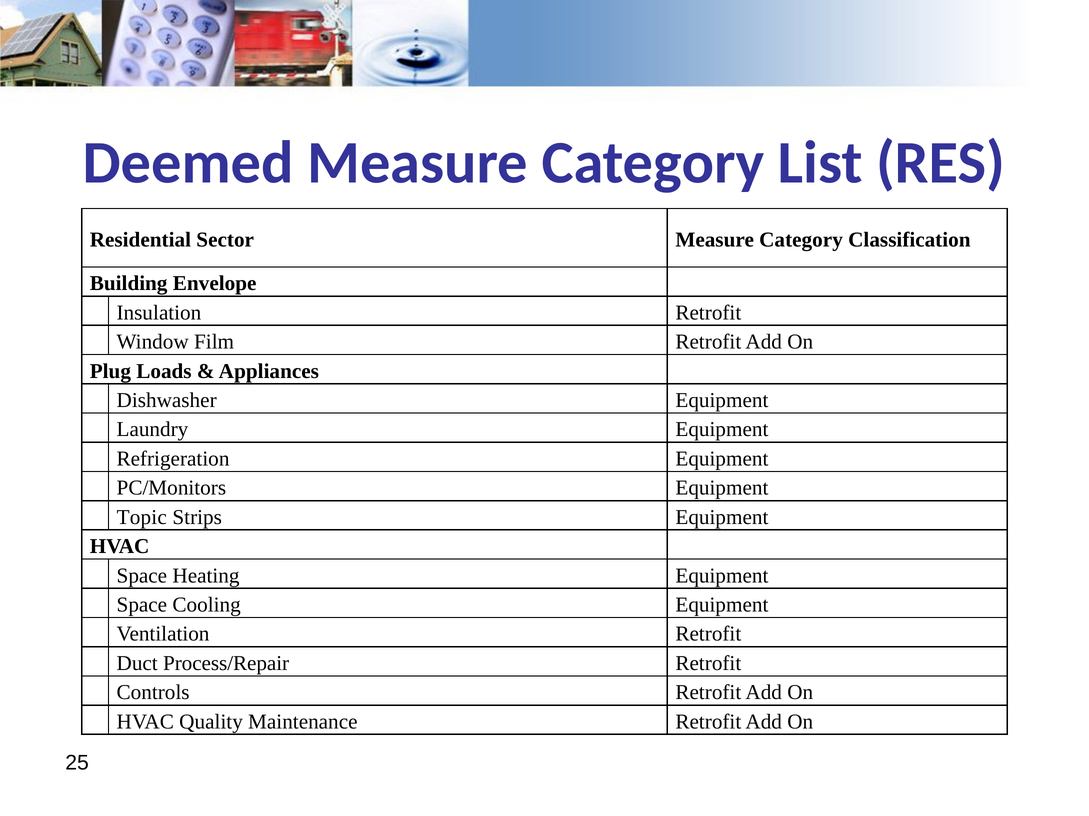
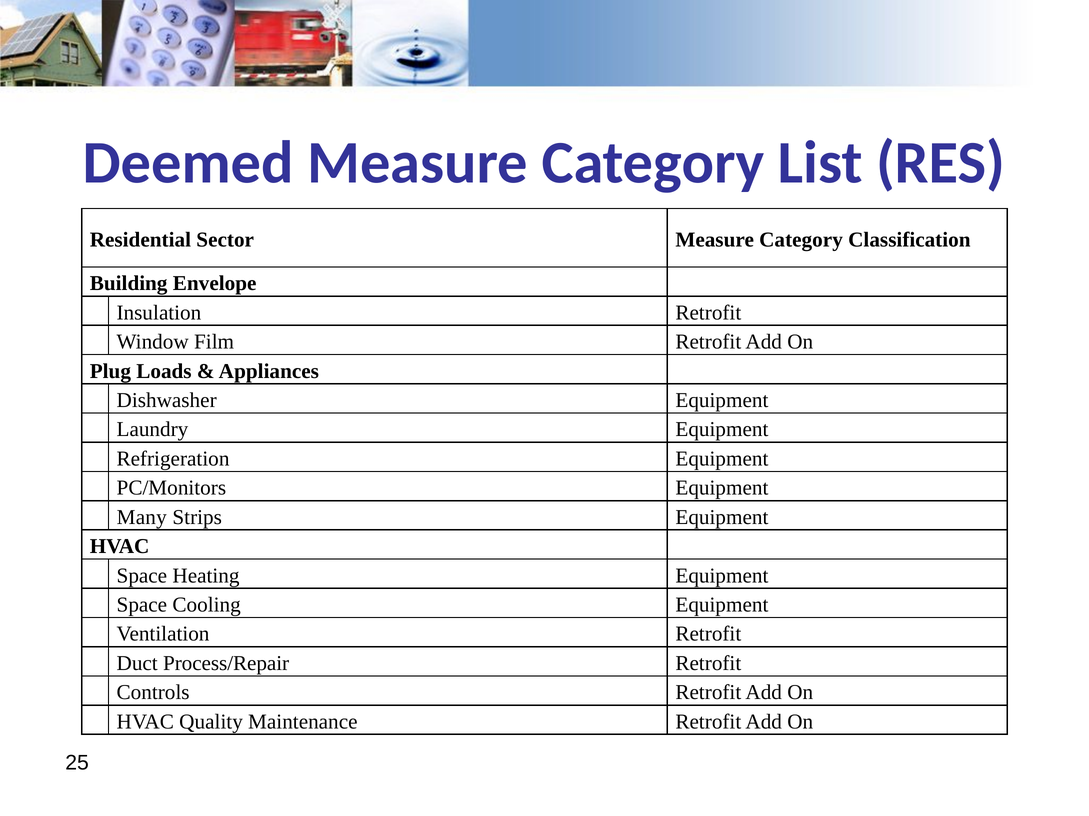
Topic: Topic -> Many
